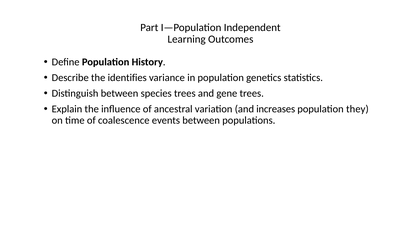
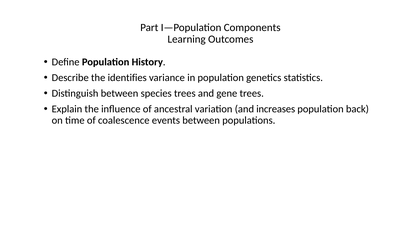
Independent: Independent -> Components
they: they -> back
